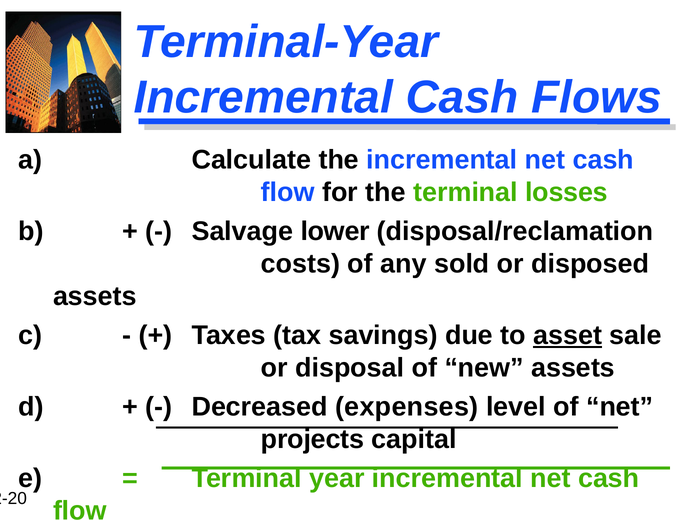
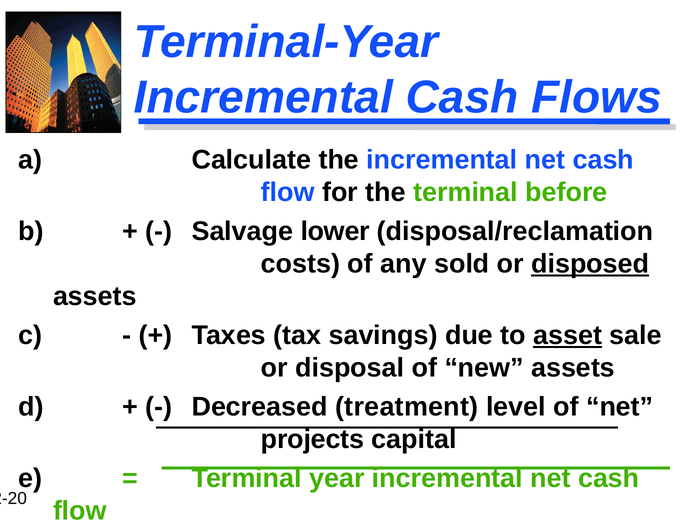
losses: losses -> before
disposed underline: none -> present
expenses: expenses -> treatment
